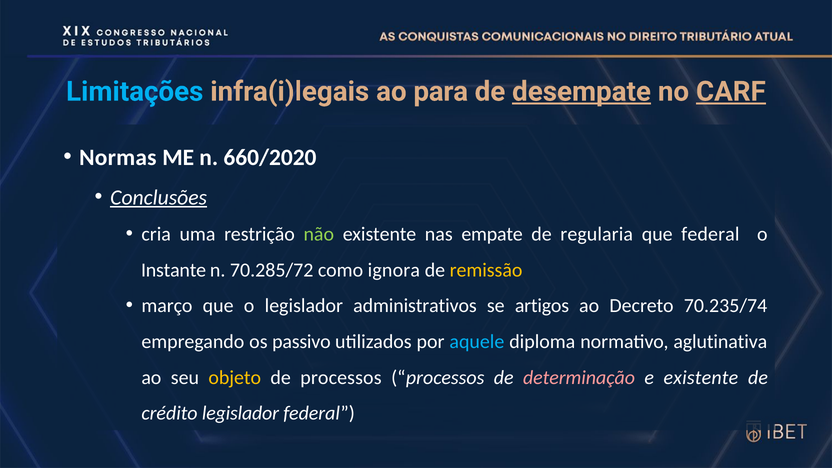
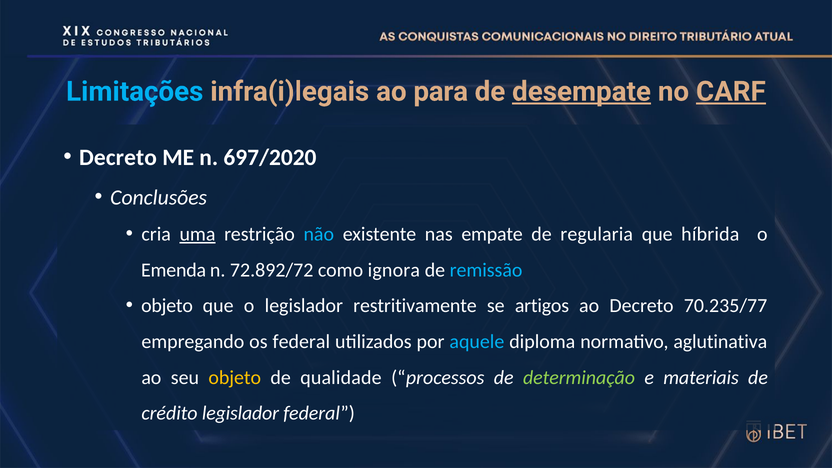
Normas at (118, 157): Normas -> Decreto
660/2020: 660/2020 -> 697/2020
Conclusões underline: present -> none
uma underline: none -> present
não colour: light green -> light blue
que federal: federal -> híbrida
Instante: Instante -> Emenda
70.285/72: 70.285/72 -> 72.892/72
remissão colour: yellow -> light blue
março at (167, 306): março -> objeto
administrativos: administrativos -> restritivamente
70.235/74: 70.235/74 -> 70.235/77
os passivo: passivo -> federal
de processos: processos -> qualidade
determinação colour: pink -> light green
e existente: existente -> materiais
